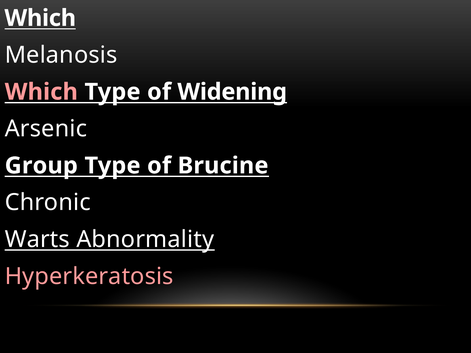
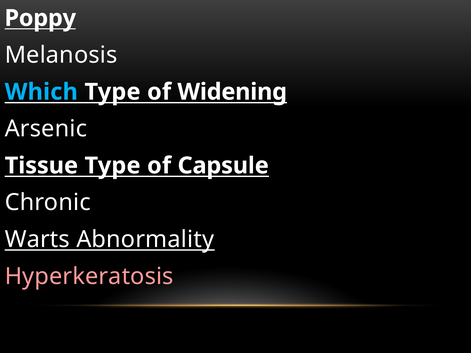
Which at (40, 18): Which -> Poppy
Which at (41, 92) colour: pink -> light blue
Group: Group -> Tissue
Brucine: Brucine -> Capsule
